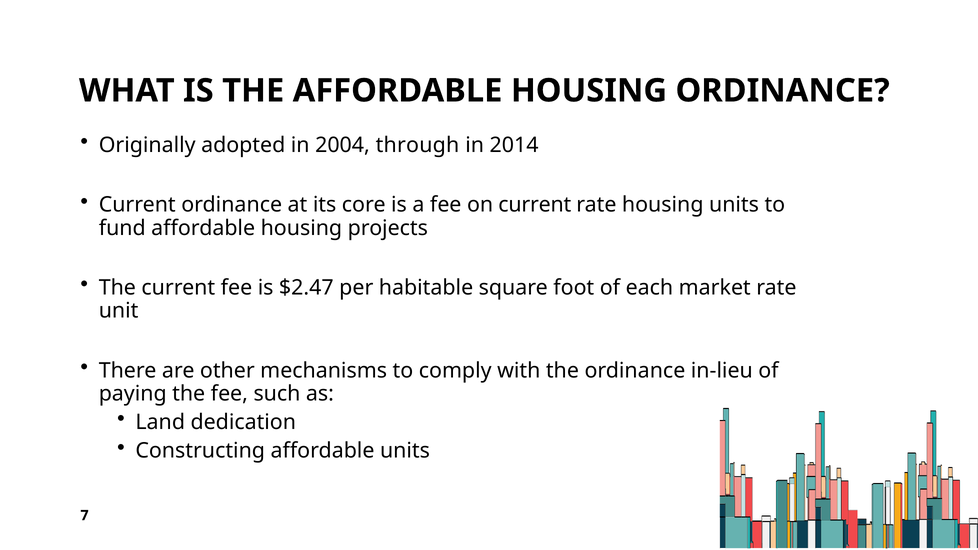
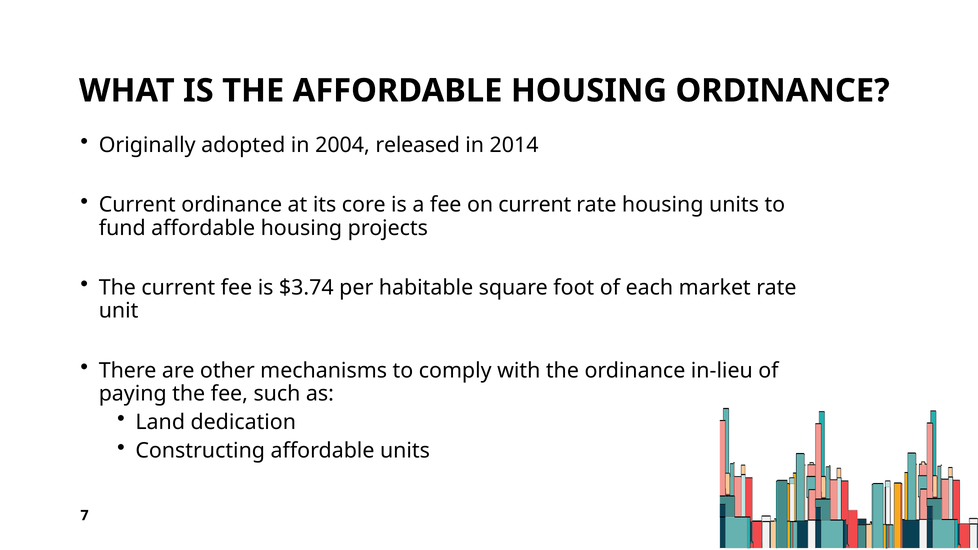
through: through -> released
$2.47: $2.47 -> $3.74
